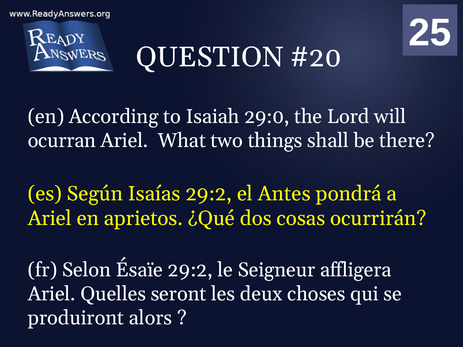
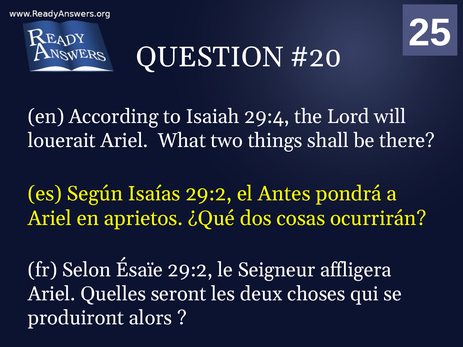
29:0: 29:0 -> 29:4
ocurran: ocurran -> louerait
